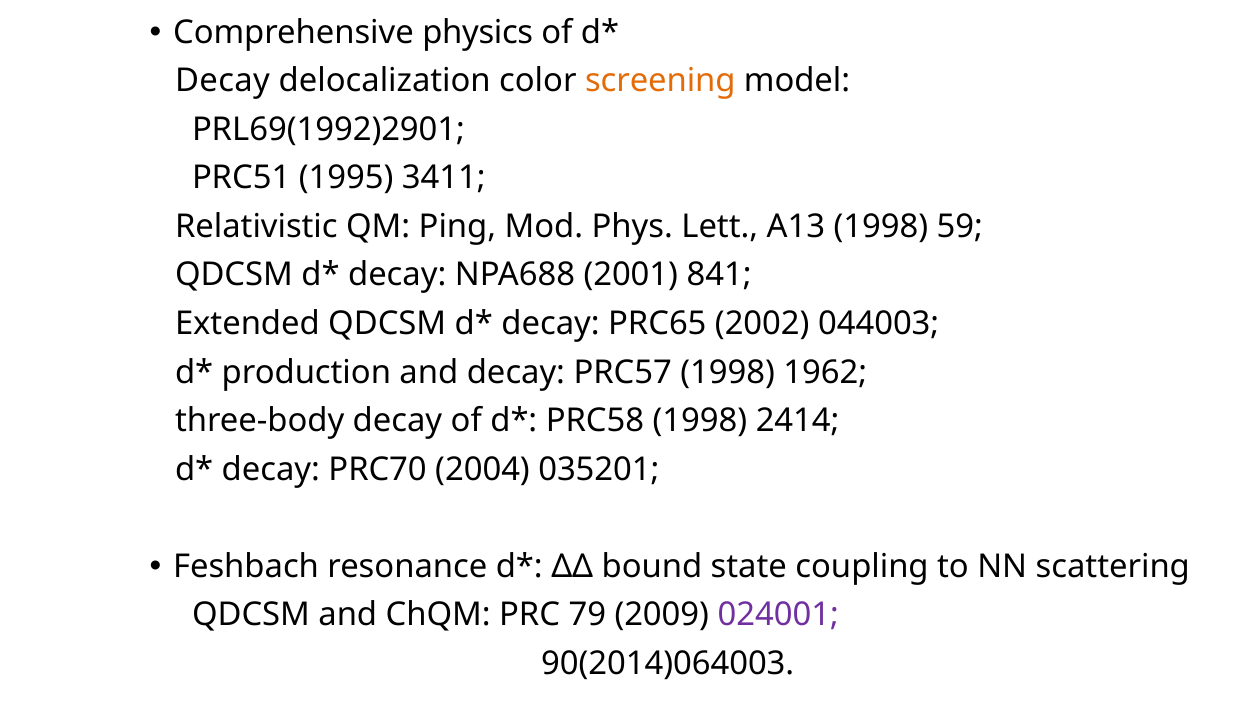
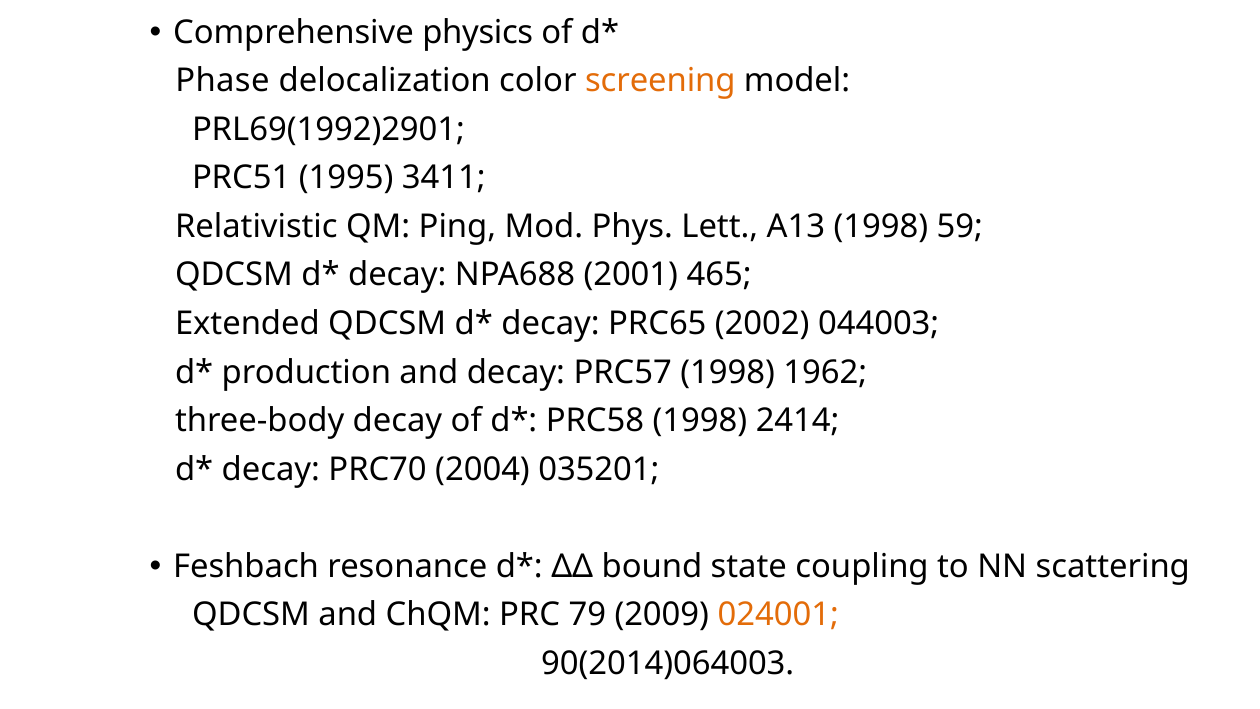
Decay at (222, 81): Decay -> Phase
841: 841 -> 465
024001 colour: purple -> orange
